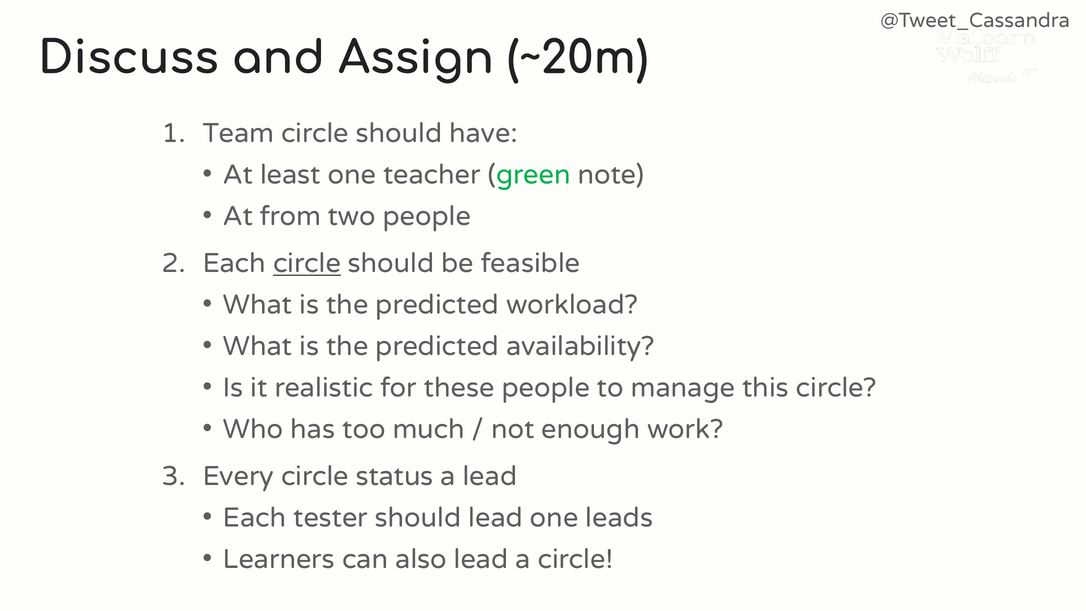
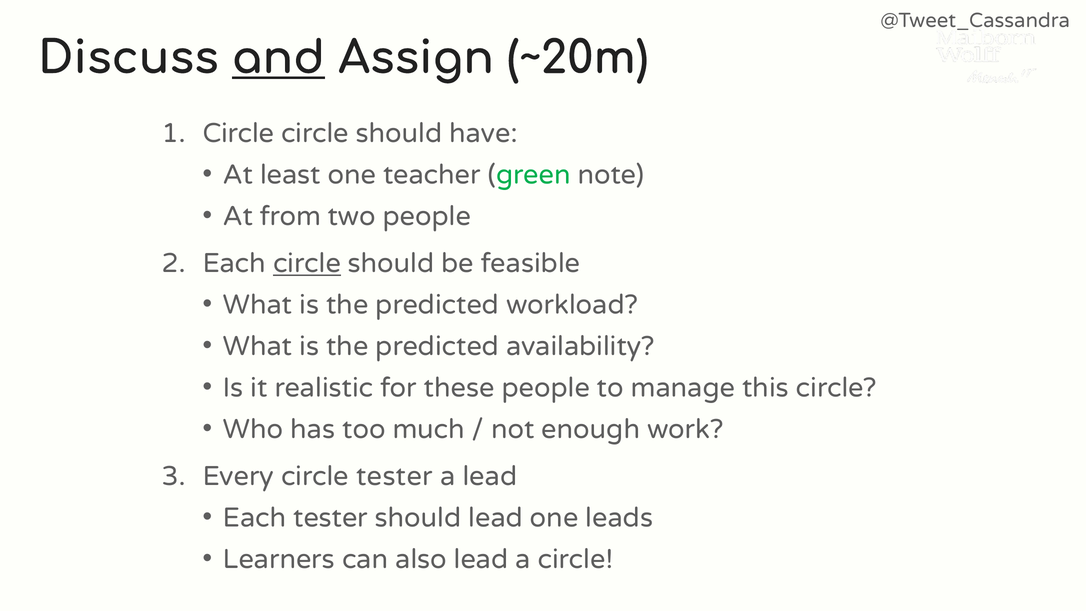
and underline: none -> present
Team at (238, 133): Team -> Circle
circle status: status -> tester
